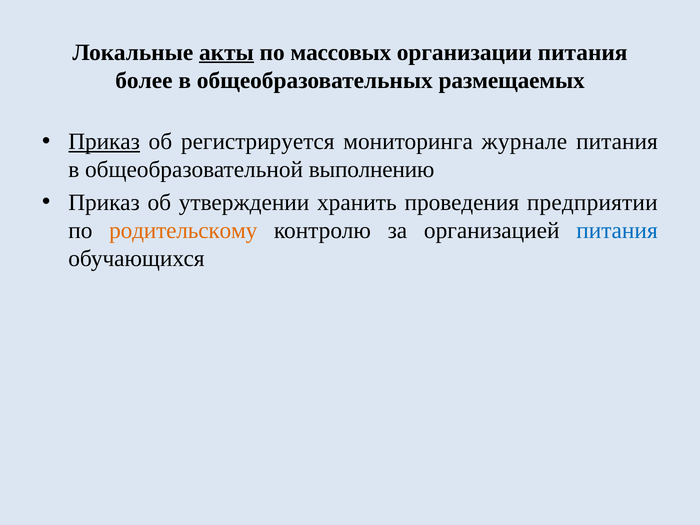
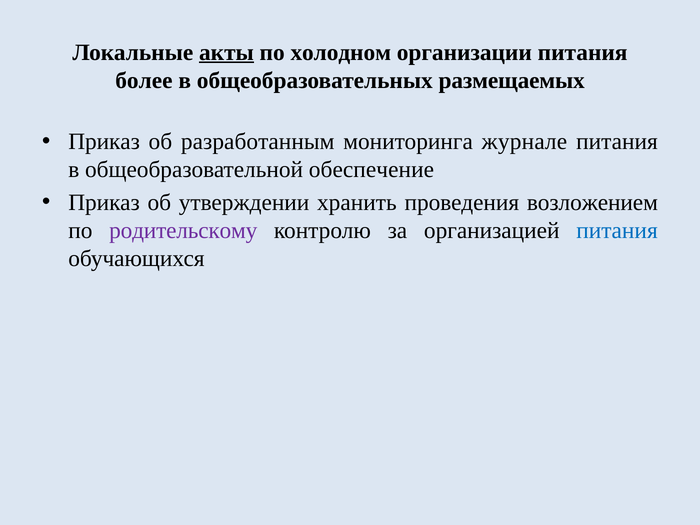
массовых: массовых -> холодном
Приказ at (104, 142) underline: present -> none
регистрируется: регистрируется -> разработанным
выполнению: выполнению -> обеспечение
предприятии: предприятии -> возложением
родительскому colour: orange -> purple
